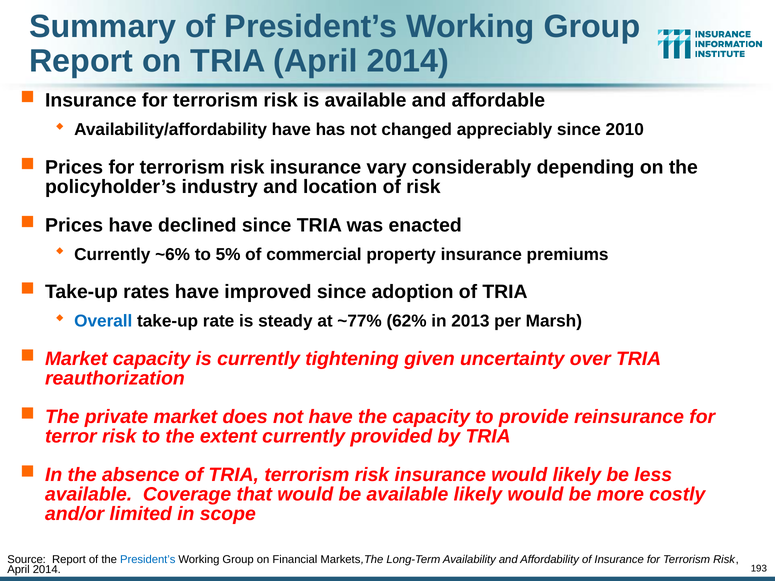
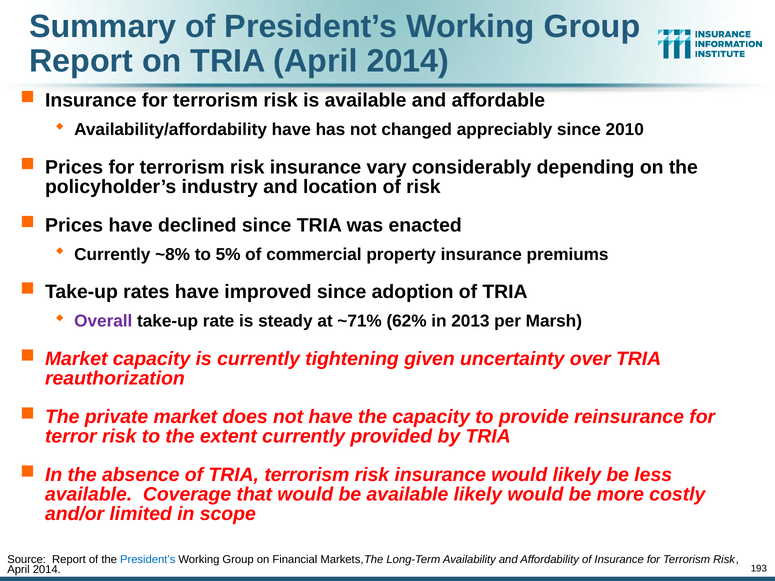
~6%: ~6% -> ~8%
Overall colour: blue -> purple
~77%: ~77% -> ~71%
